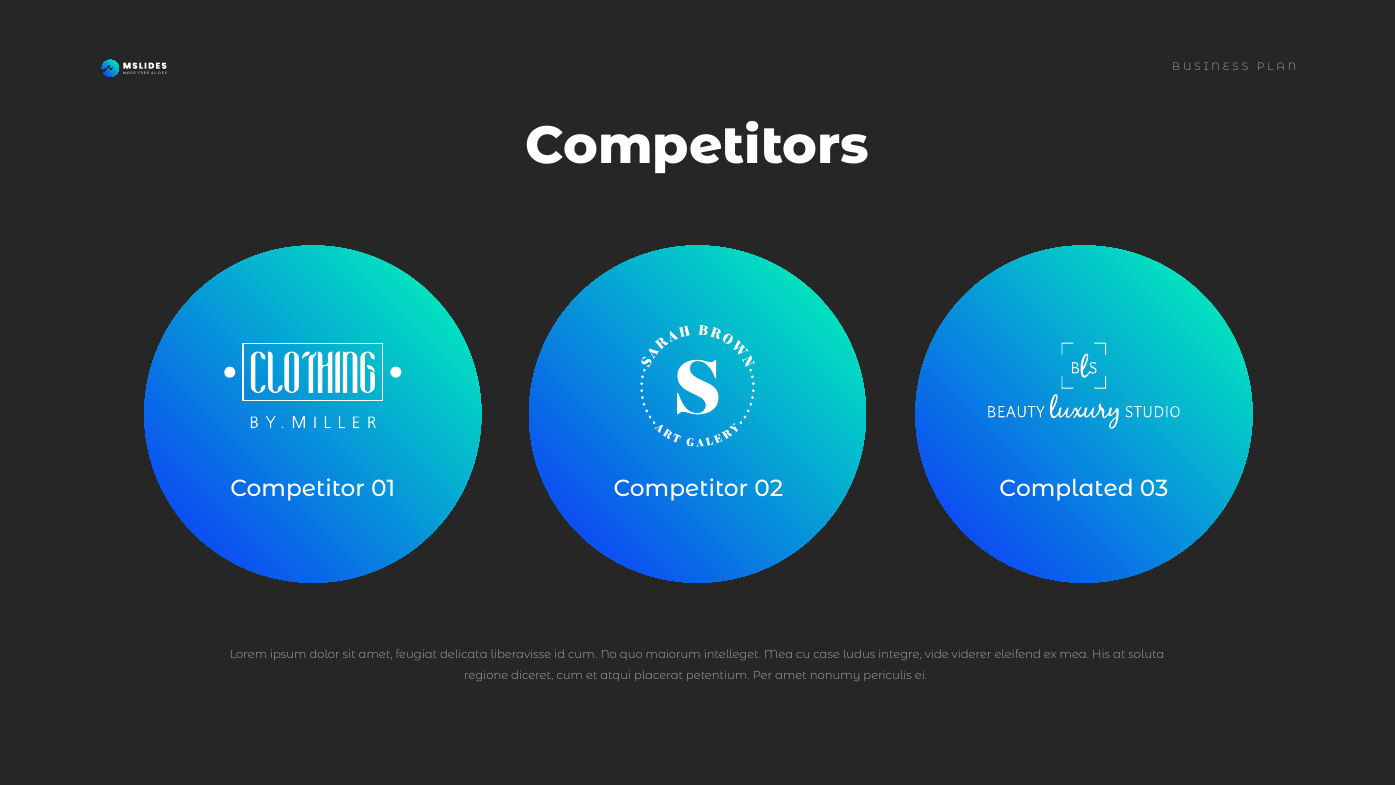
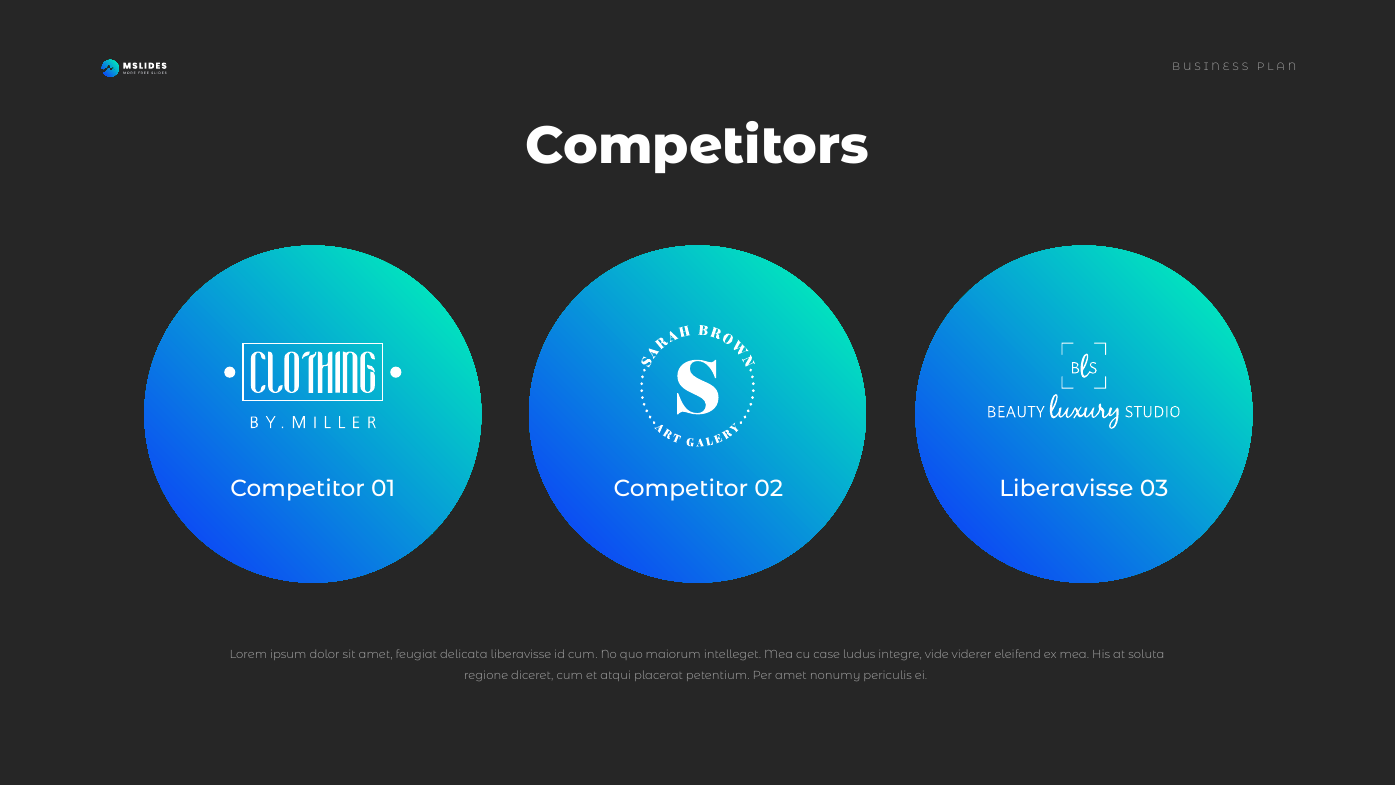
Complated at (1066, 488): Complated -> Liberavisse
